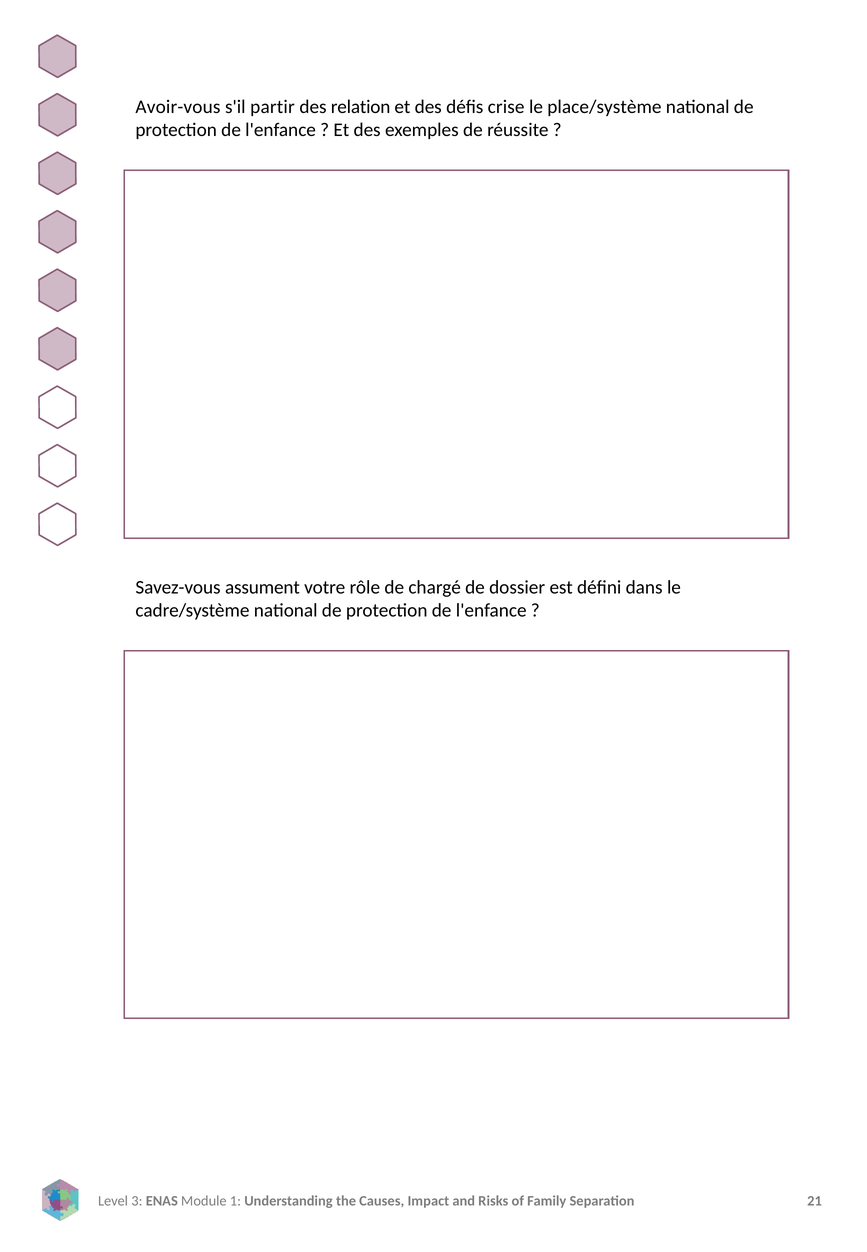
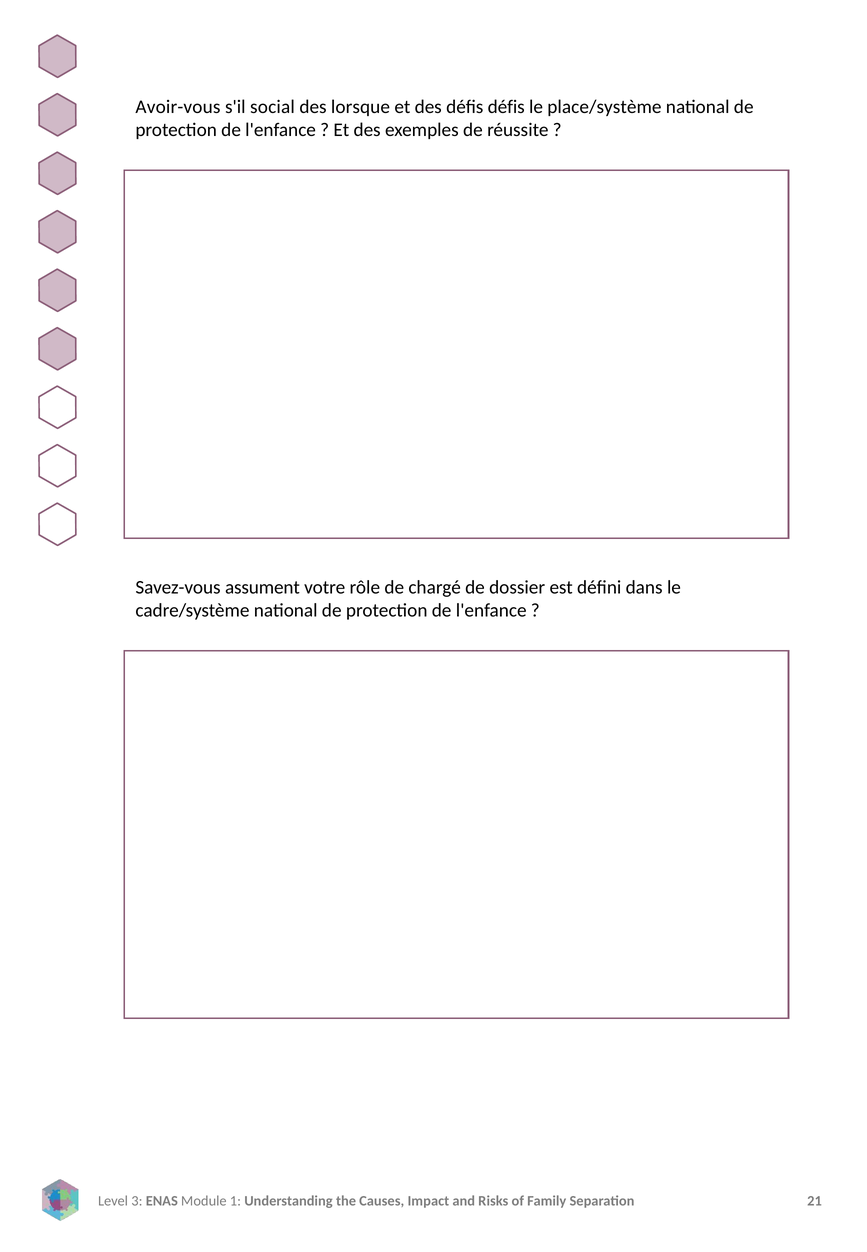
partir: partir -> social
relation: relation -> lorsque
défis crise: crise -> défis
